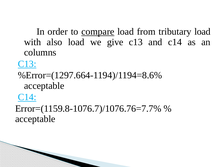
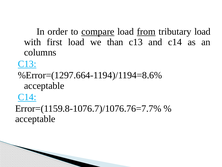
from underline: none -> present
also: also -> first
give: give -> than
